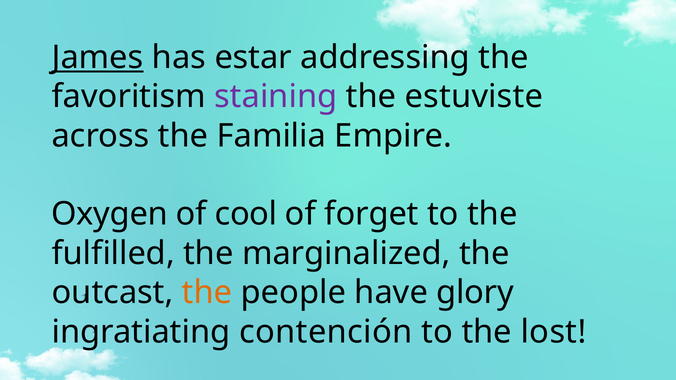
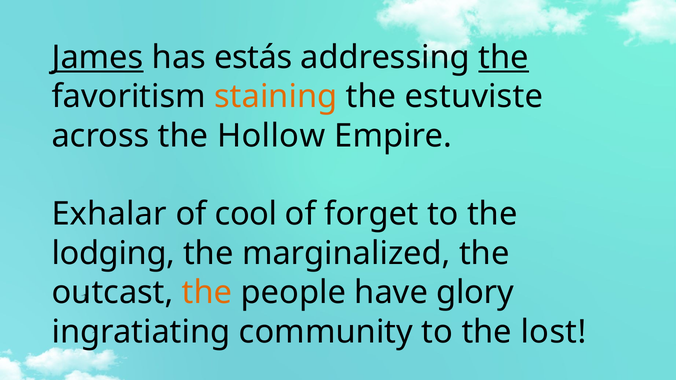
estar: estar -> estás
the at (504, 57) underline: none -> present
staining colour: purple -> orange
Familia: Familia -> Hollow
Oxygen: Oxygen -> Exhalar
fulfilled: fulfilled -> lodging
contención: contención -> community
